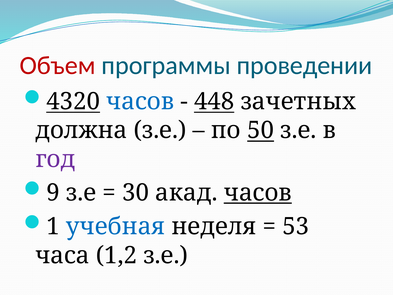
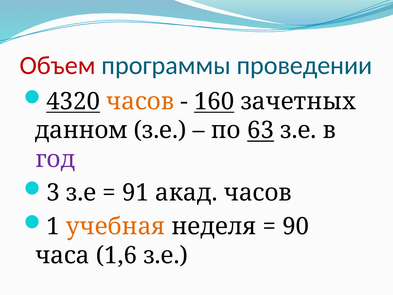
часов at (140, 101) colour: blue -> orange
448: 448 -> 160
должна: должна -> данном
50: 50 -> 63
9: 9 -> 3
30: 30 -> 91
часов at (258, 193) underline: present -> none
учебная colour: blue -> orange
53: 53 -> 90
1,2: 1,2 -> 1,6
